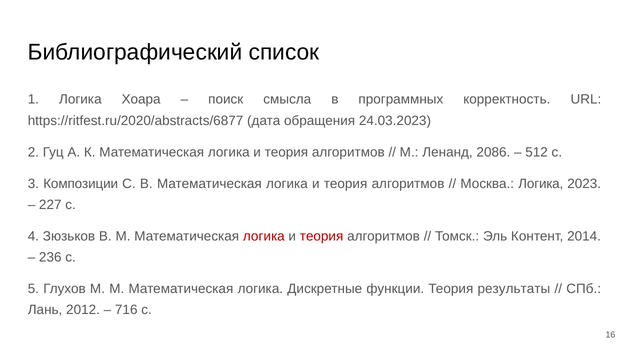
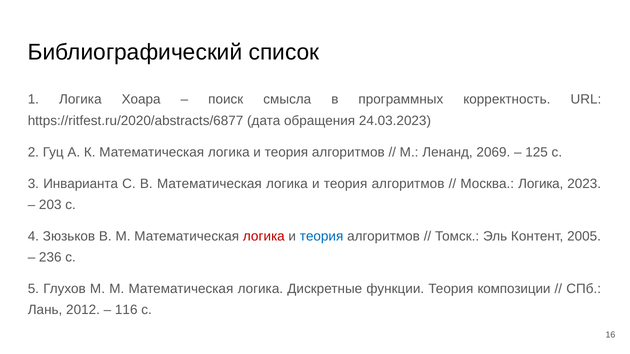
2086: 2086 -> 2069
512: 512 -> 125
Композиции: Композиции -> Инварианта
227: 227 -> 203
теория at (322, 237) colour: red -> blue
2014: 2014 -> 2005
результаты: результаты -> композиции
716: 716 -> 116
